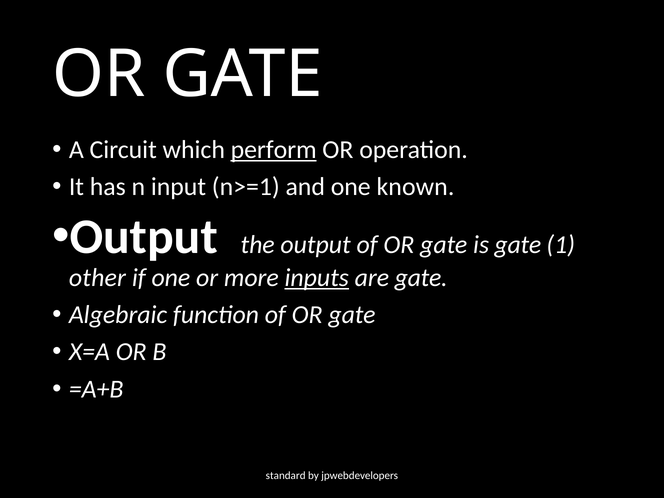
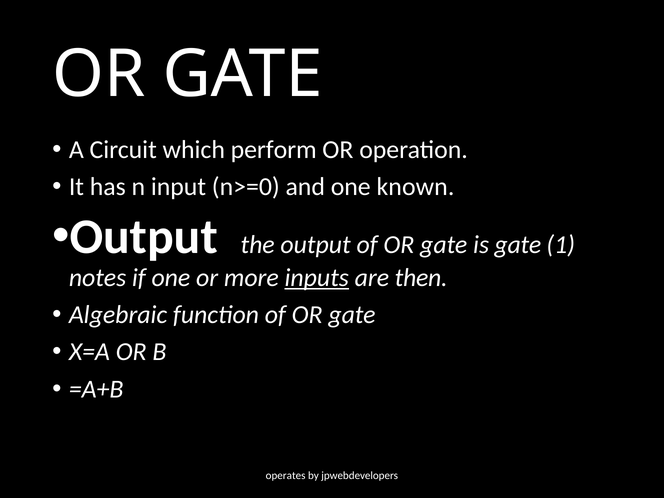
perform underline: present -> none
n>=1: n>=1 -> n>=0
other: other -> notes
are gate: gate -> then
standard: standard -> operates
